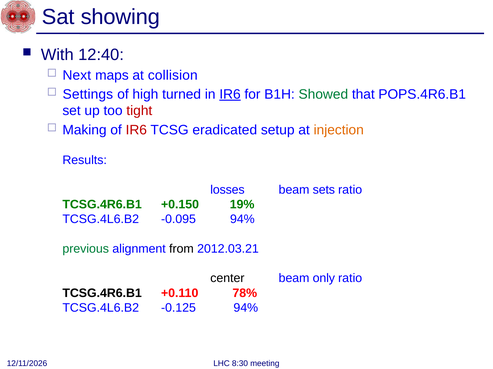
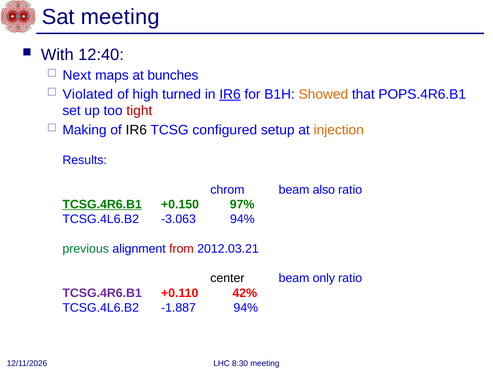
Sat showing: showing -> meeting
collision: collision -> bunches
Settings: Settings -> Violated
Showed colour: green -> orange
IR6 at (136, 130) colour: red -> black
eradicated: eradicated -> configured
losses: losses -> chrom
sets: sets -> also
TCSG.4R6.B1 at (102, 205) underline: none -> present
19%: 19% -> 97%
-0.095: -0.095 -> -3.063
from colour: black -> red
TCSG.4R6.B1 at (102, 294) colour: black -> purple
78%: 78% -> 42%
-0.125: -0.125 -> -1.887
